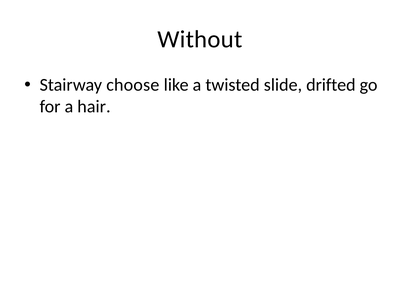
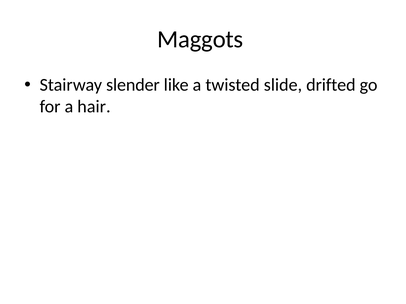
Without: Without -> Maggots
choose: choose -> slender
